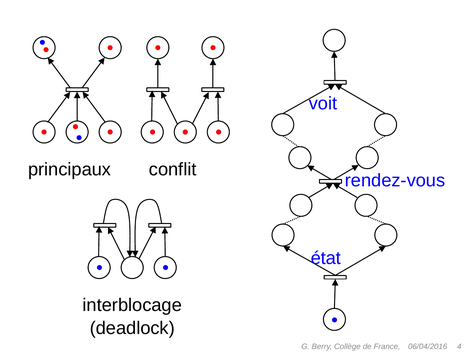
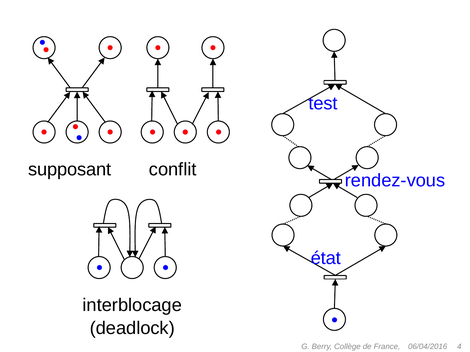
voit: voit -> test
principaux: principaux -> supposant
